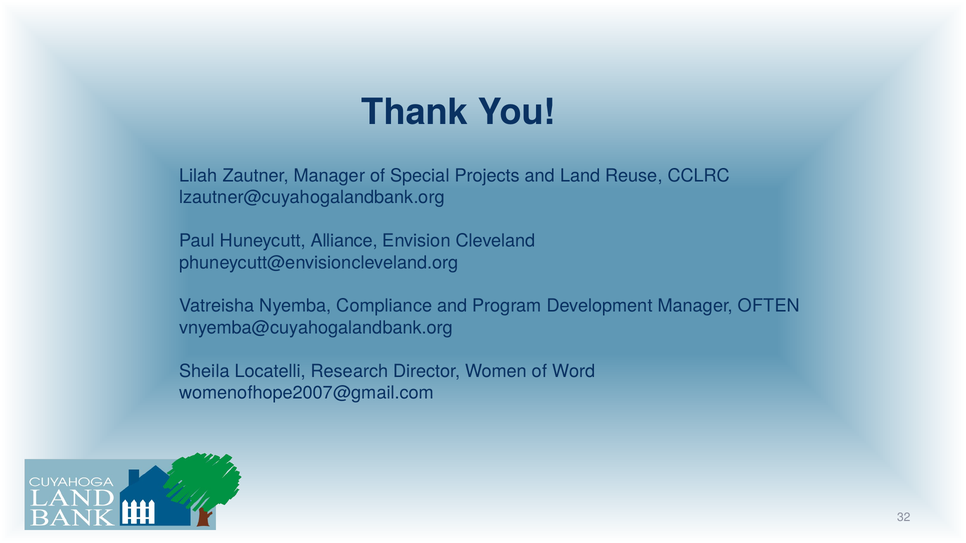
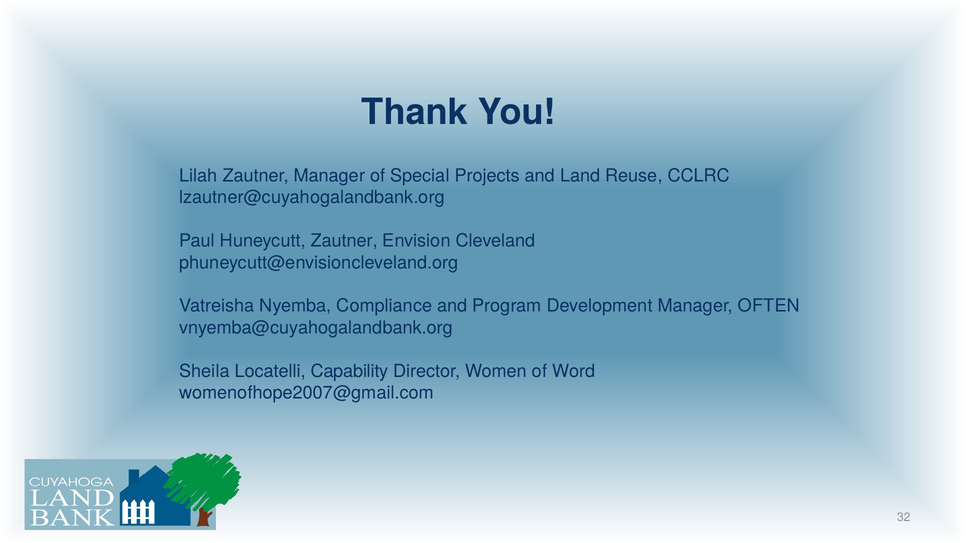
Huneycutt Alliance: Alliance -> Zautner
Research: Research -> Capability
